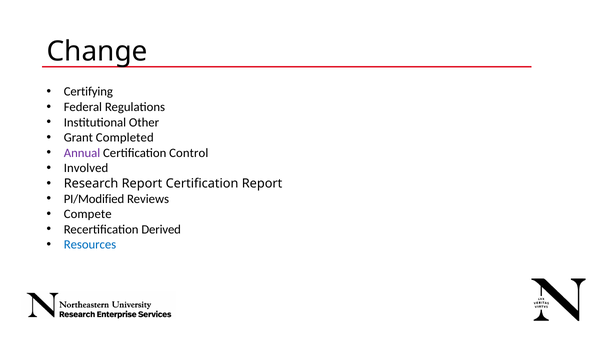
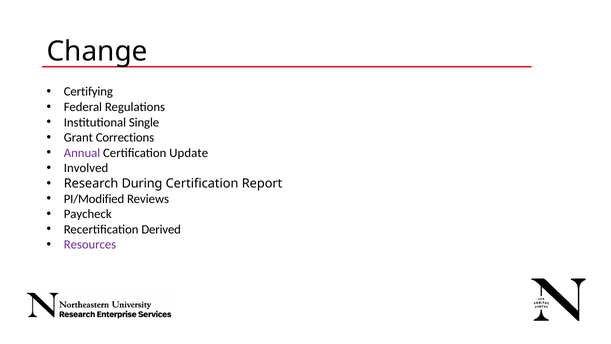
Other: Other -> Single
Completed: Completed -> Corrections
Control: Control -> Update
Research Report: Report -> During
Compete: Compete -> Paycheck
Resources colour: blue -> purple
